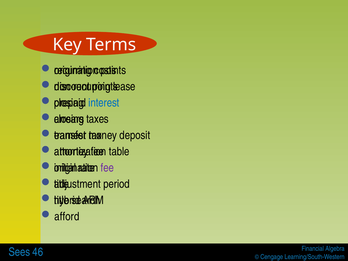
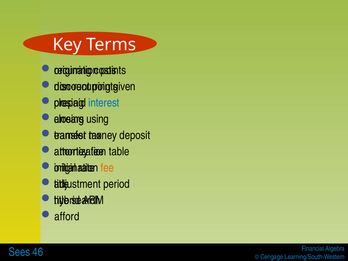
lease: lease -> given
taxes: taxes -> using
fee at (107, 168) colour: purple -> orange
